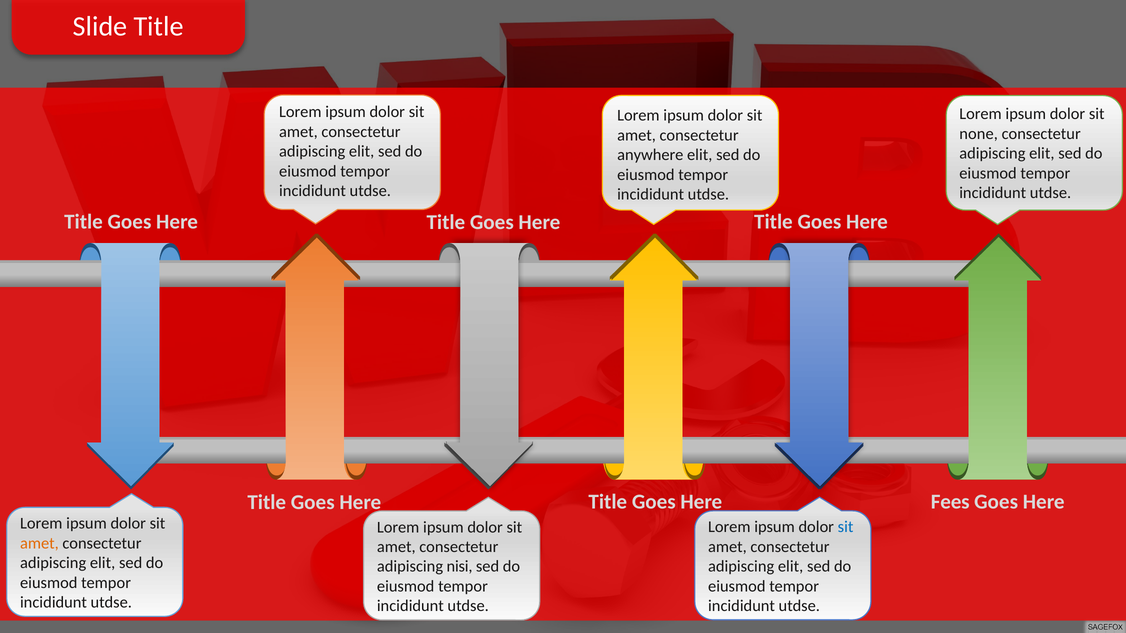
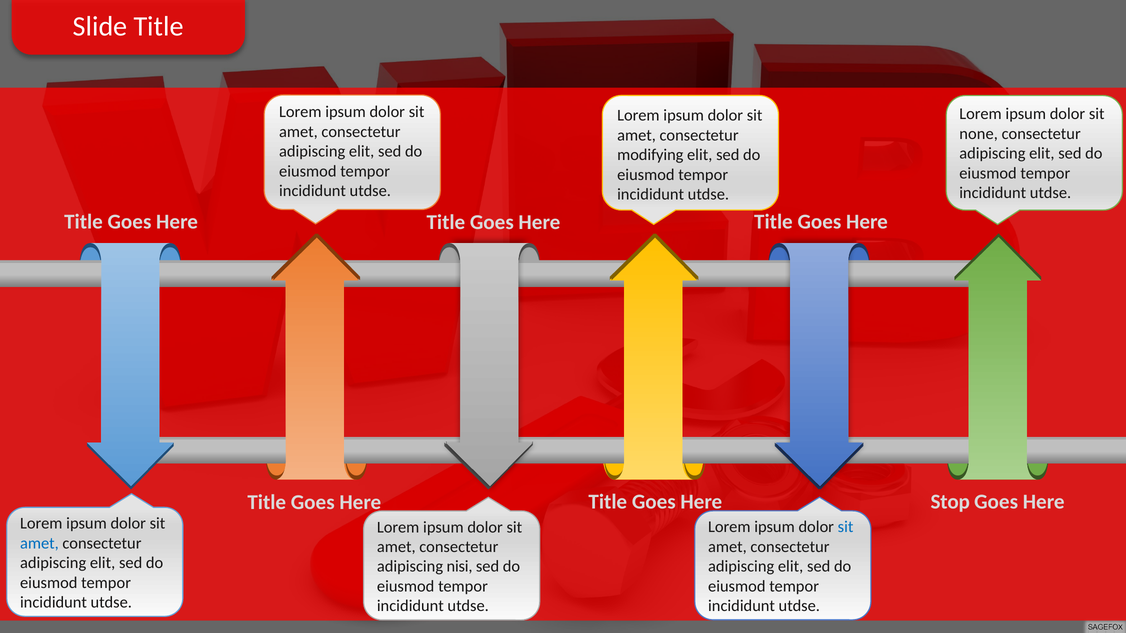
anywhere: anywhere -> modifying
Fees: Fees -> Stop
amet at (39, 544) colour: orange -> blue
